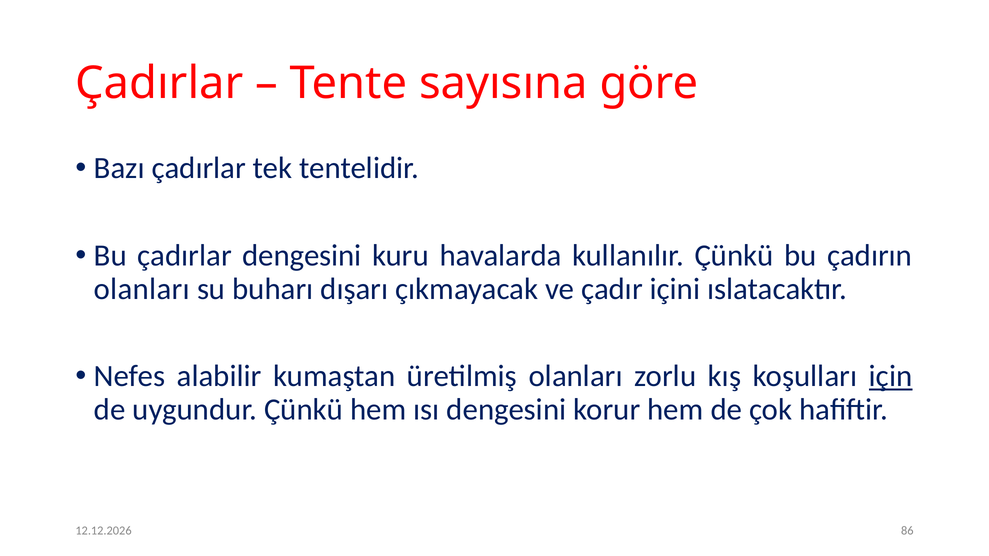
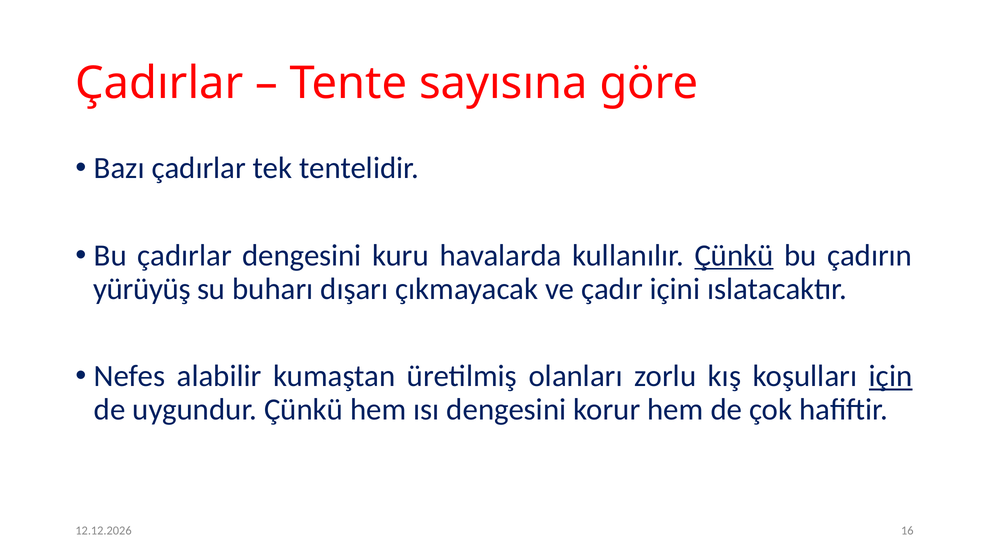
Çünkü at (734, 256) underline: none -> present
olanları at (142, 289): olanları -> yürüyüş
86: 86 -> 16
